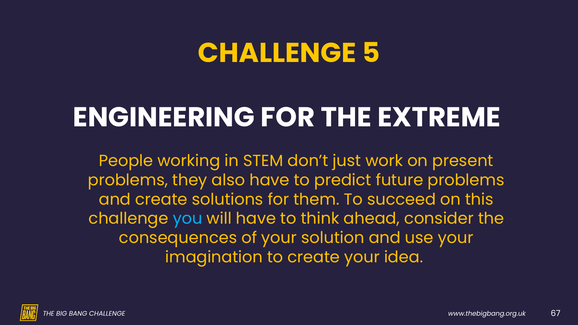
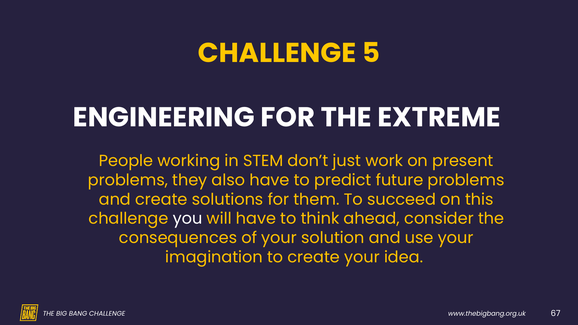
you colour: light blue -> white
